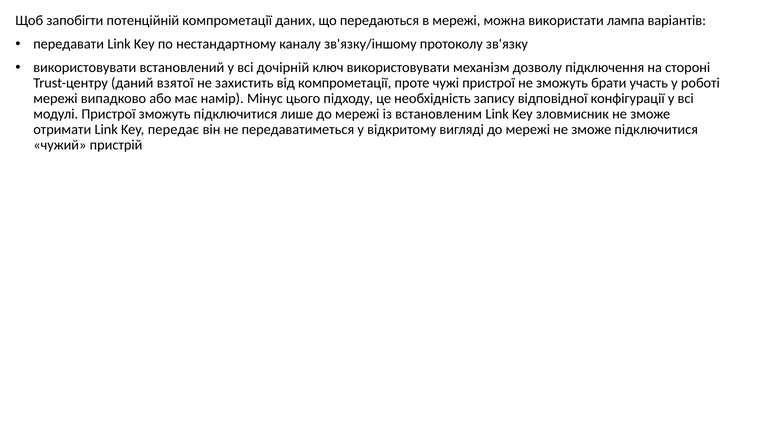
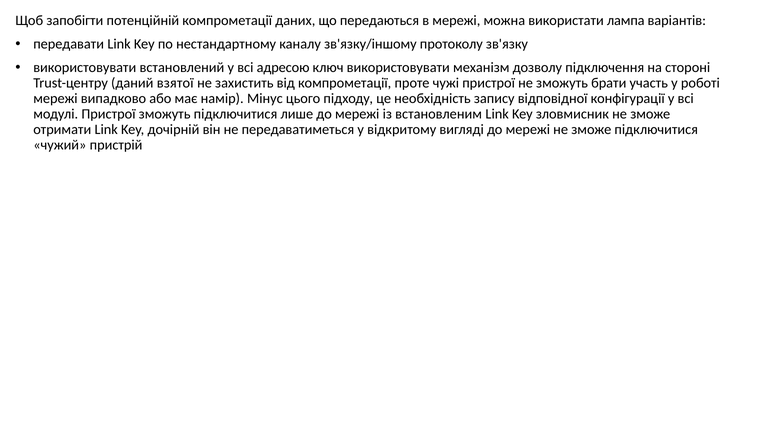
дочірній: дочірній -> адресою
передає: передає -> дочірній
